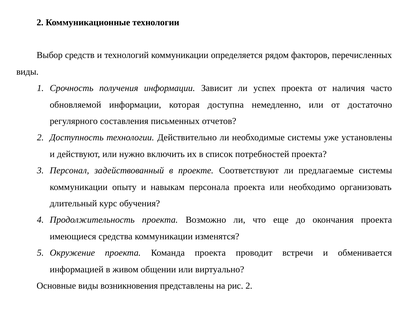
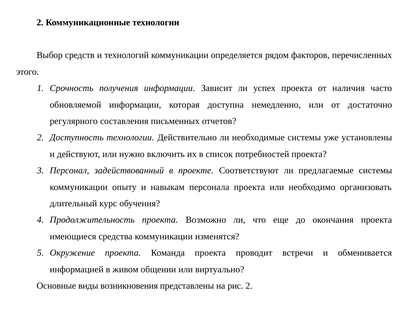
виды at (27, 72): виды -> этого
